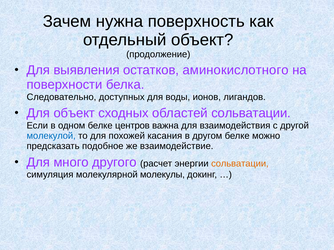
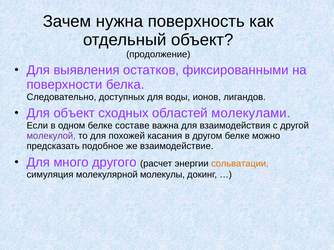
аминокислотного: аминокислотного -> фиксированными
областей сольватации: сольватации -> молекулами
центров: центров -> составе
молекулой colour: blue -> purple
